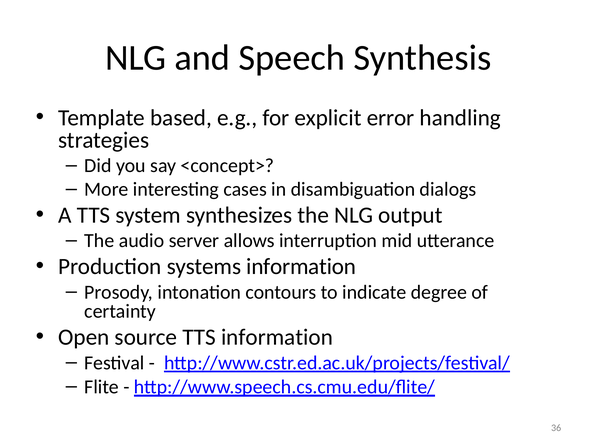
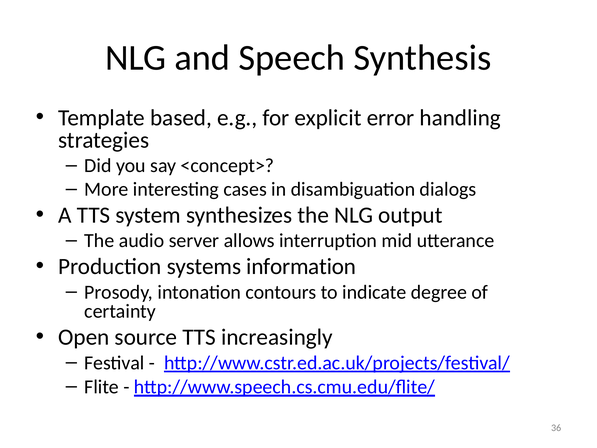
TTS information: information -> increasingly
